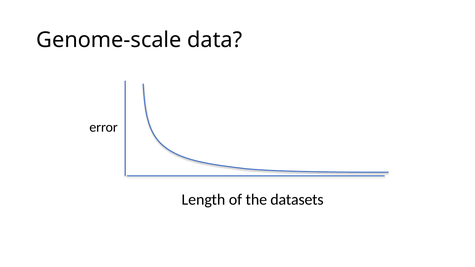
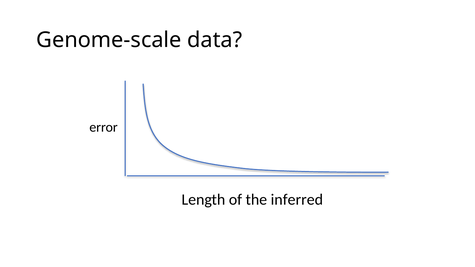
datasets: datasets -> inferred
